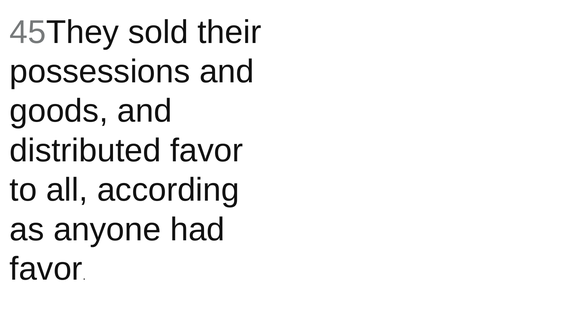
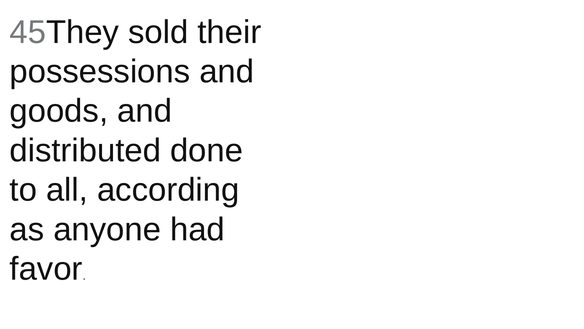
distributed favor: favor -> done
